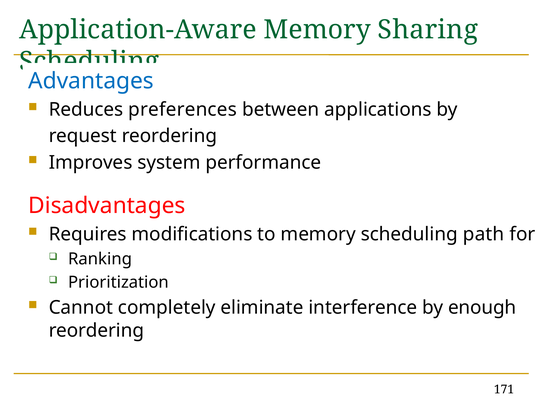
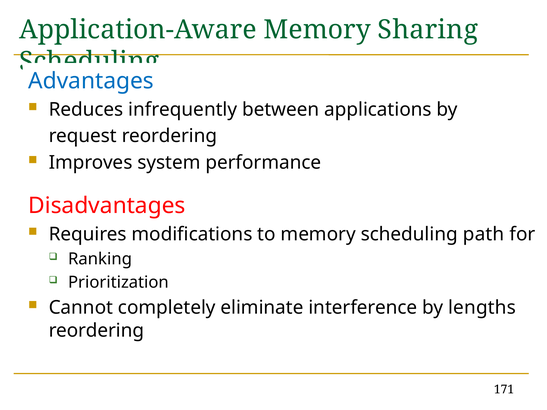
preferences: preferences -> infrequently
enough: enough -> lengths
